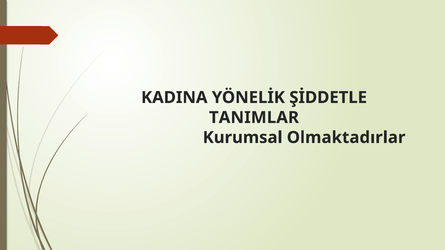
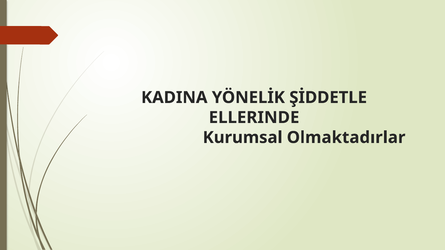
TANIMLAR: TANIMLAR -> ELLERINDE
